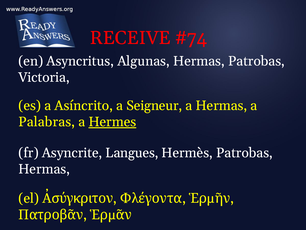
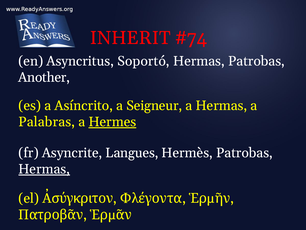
RECEIVE: RECEIVE -> INHERIT
Algunas: Algunas -> Soportó
Victoria: Victoria -> Another
Hermas at (44, 169) underline: none -> present
